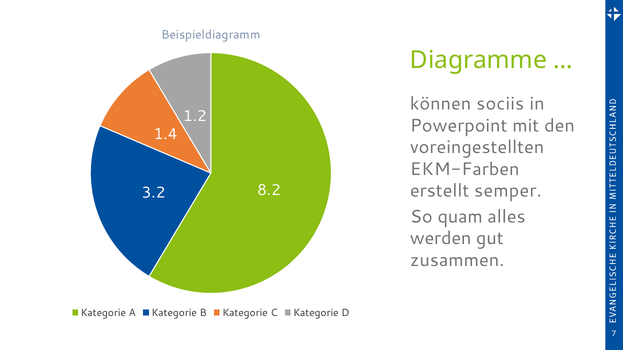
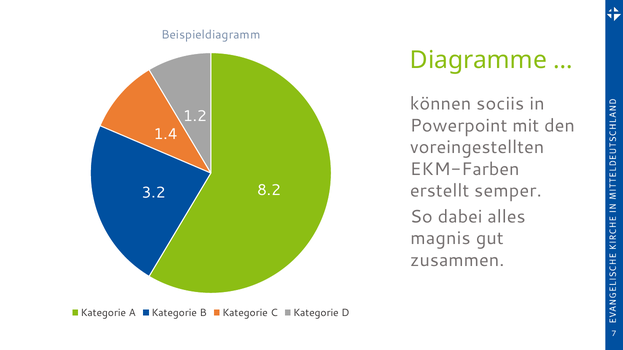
quam: quam -> dabei
werden: werden -> magnis
